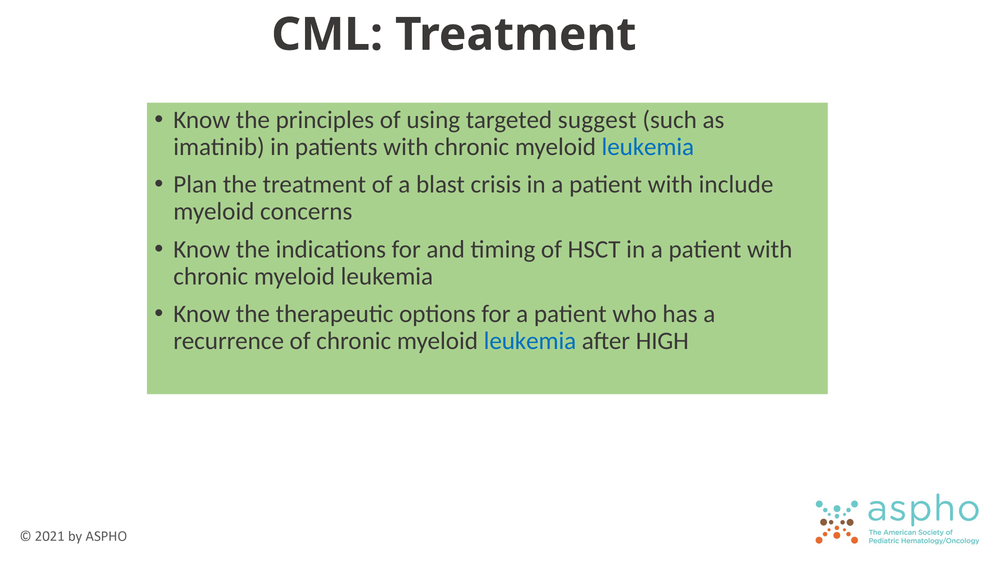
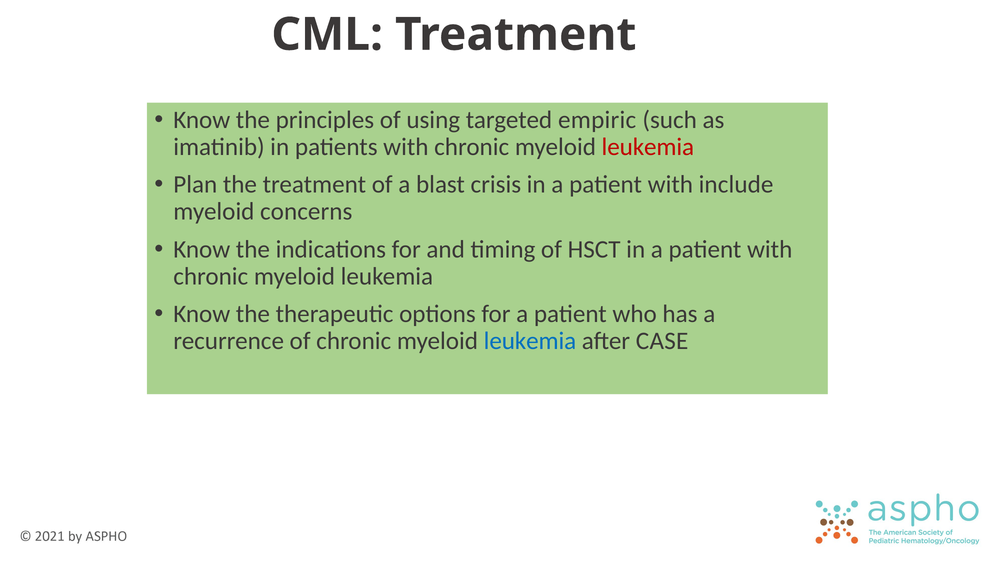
suggest: suggest -> empiric
leukemia at (648, 147) colour: blue -> red
HIGH: HIGH -> CASE
